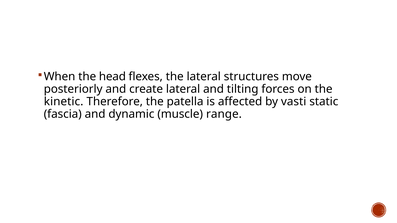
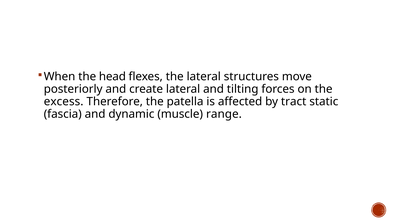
kinetic: kinetic -> excess
vasti: vasti -> tract
